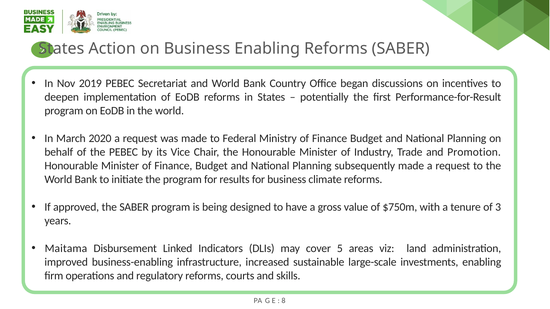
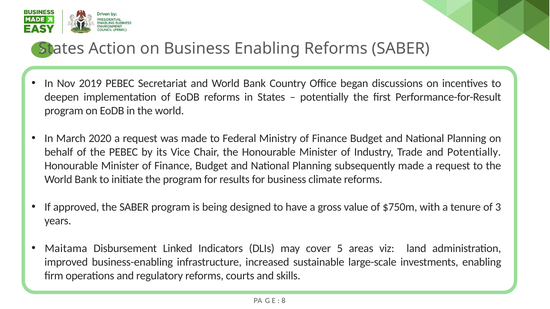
and Promotion: Promotion -> Potentially
